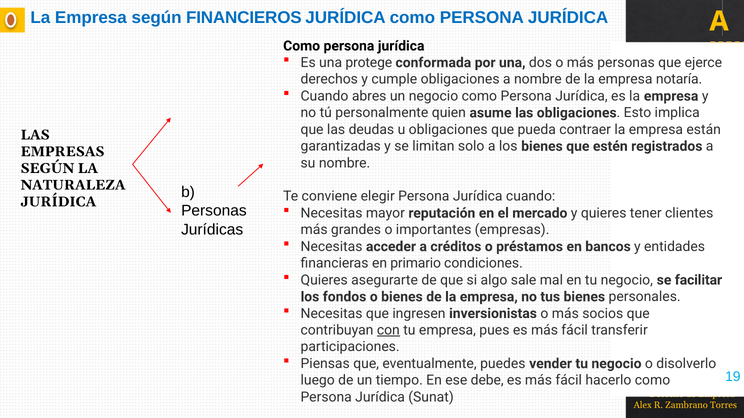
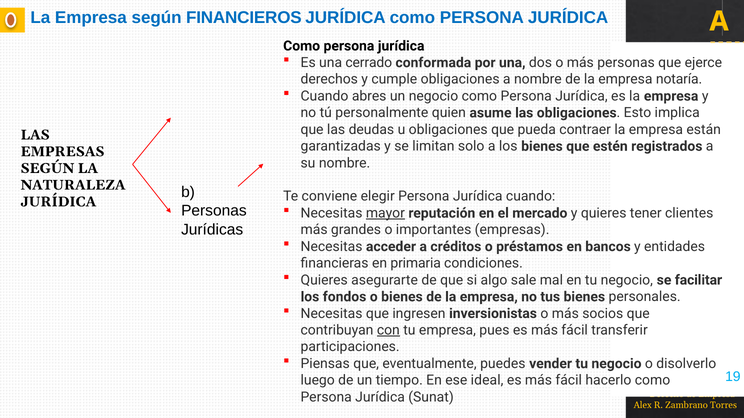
protege: protege -> cerrado
mayor underline: none -> present
primario: primario -> primaria
debe: debe -> ideal
